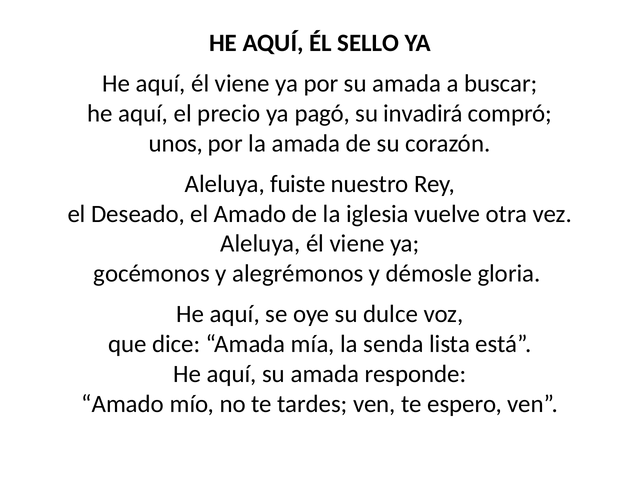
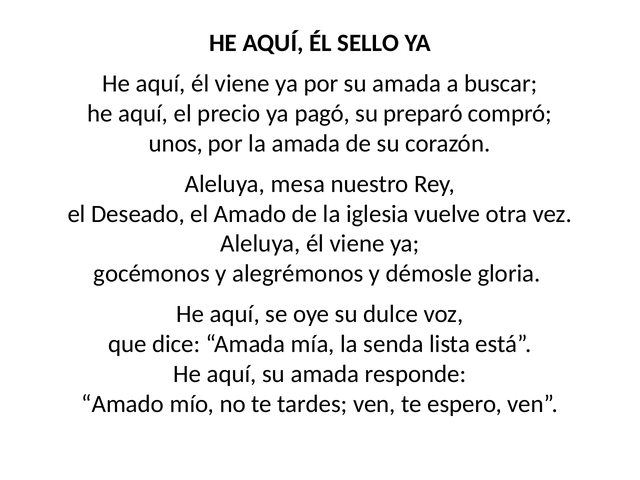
invadirá: invadirá -> preparó
fuiste: fuiste -> mesa
